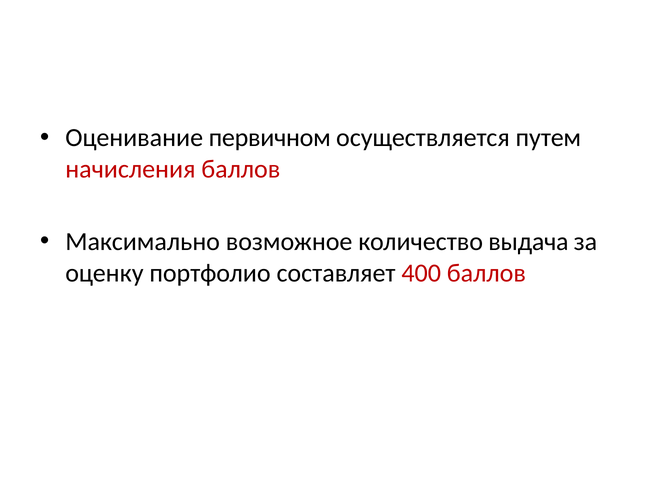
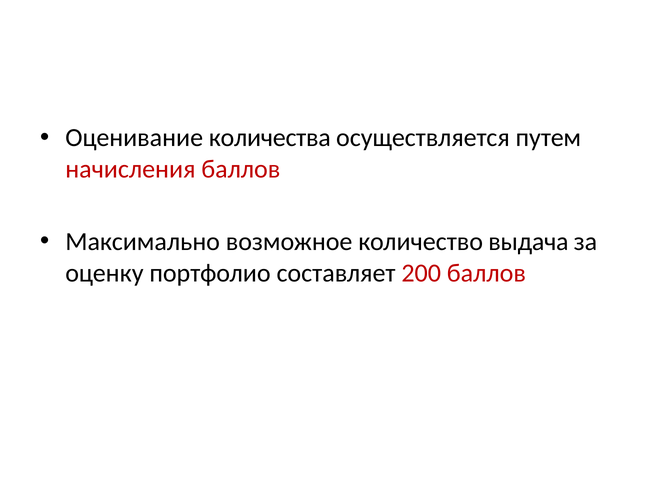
первичном: первичном -> количества
400: 400 -> 200
